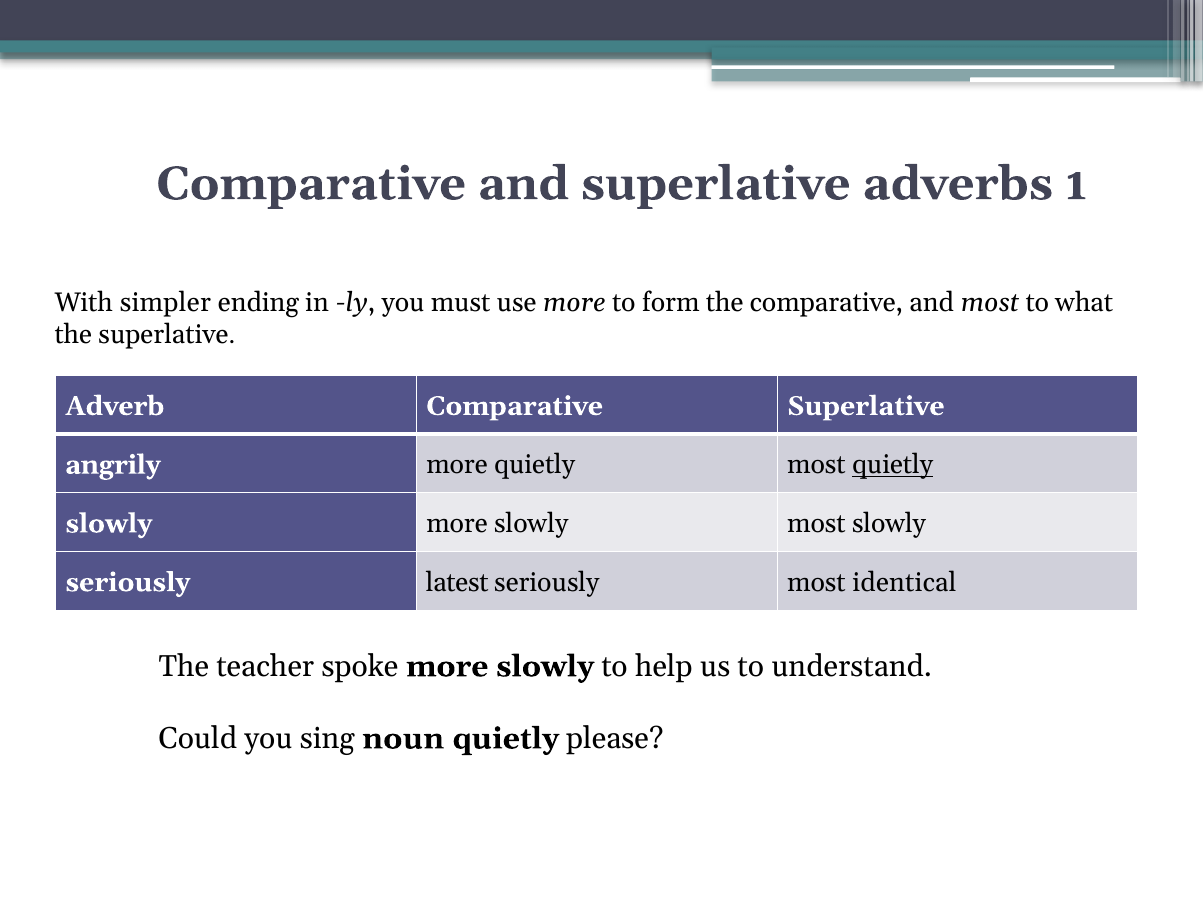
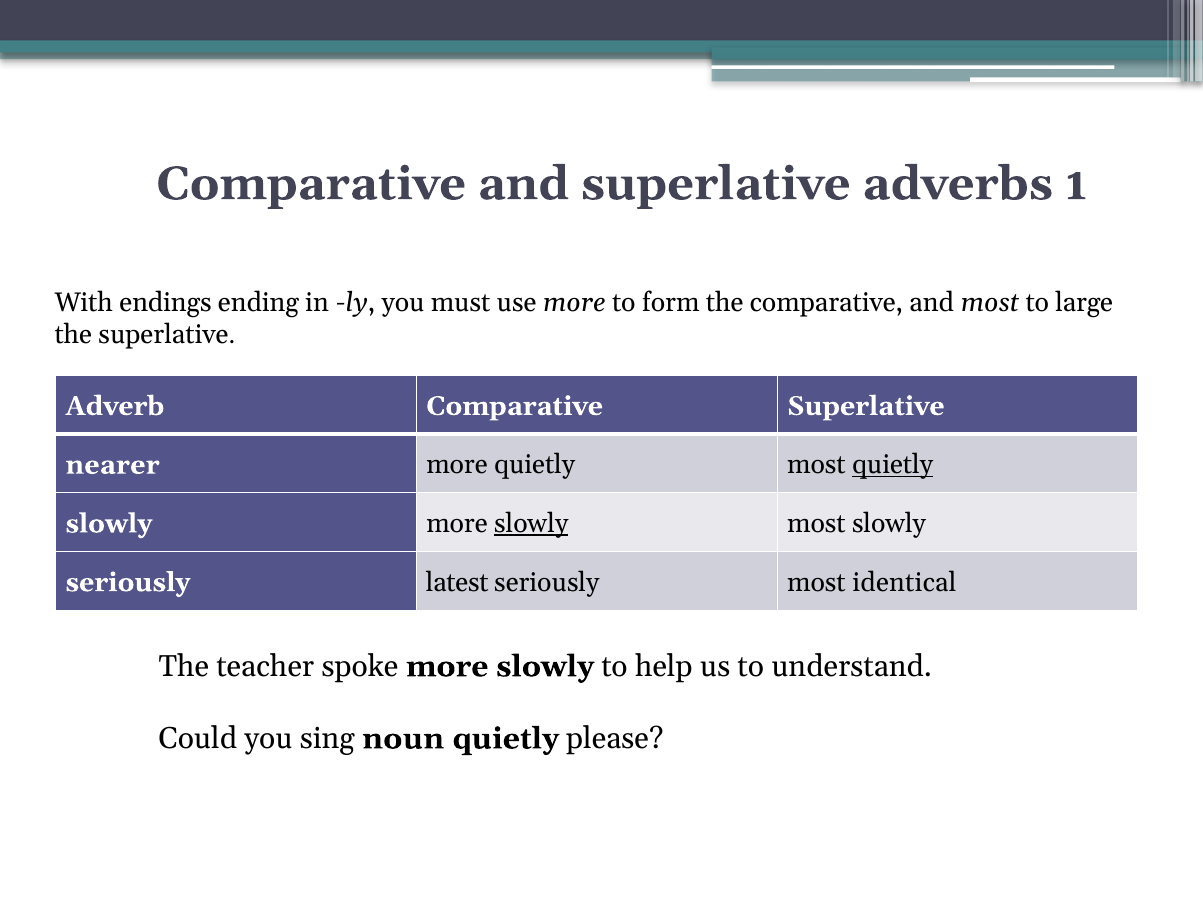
simpler: simpler -> endings
what: what -> large
angrily: angrily -> nearer
slowly at (531, 524) underline: none -> present
